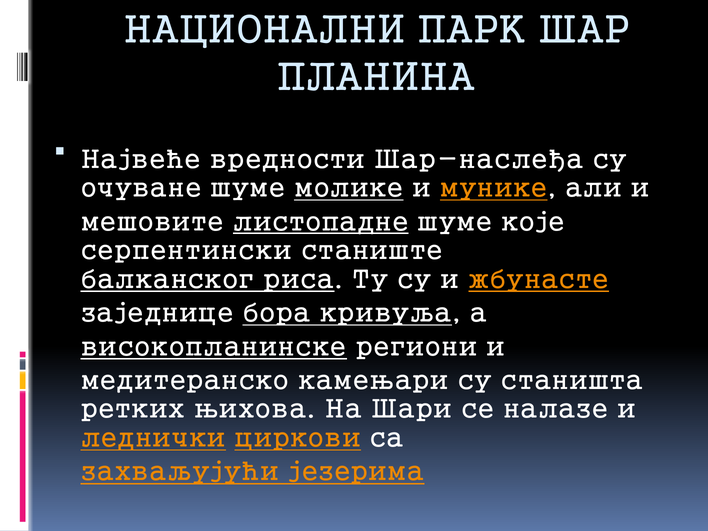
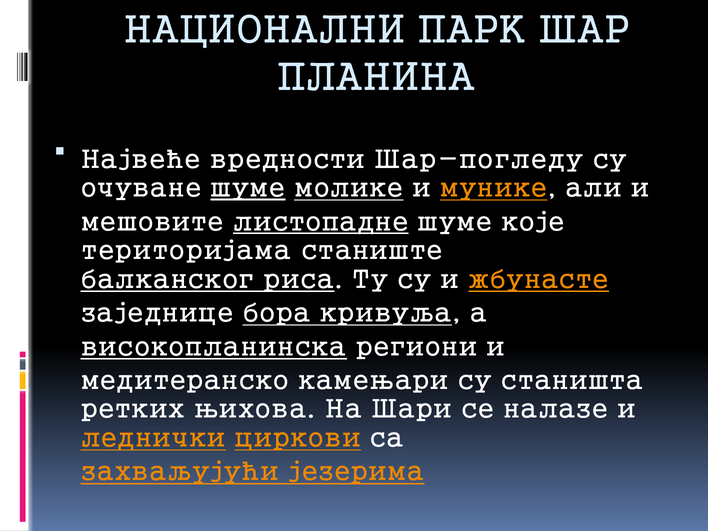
Шар-наслеђа: Шар-наслеђа -> Шар-погледу
шуме at (248, 188) underline: none -> present
серпентински: серпентински -> територијама
високопланинске: високопланинске -> високопланинска
